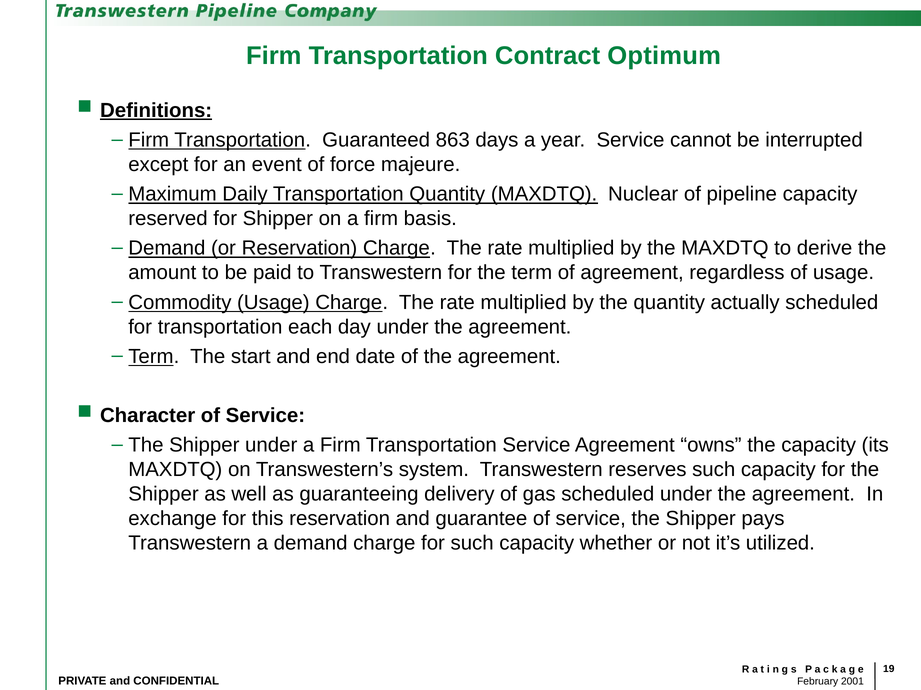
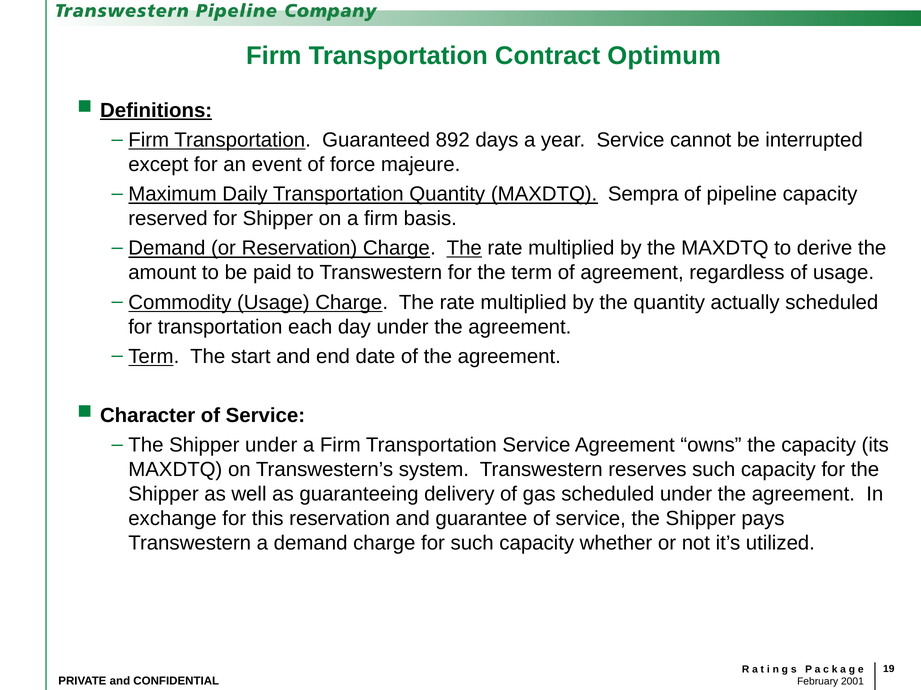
863: 863 -> 892
Nuclear: Nuclear -> Sempra
The at (464, 249) underline: none -> present
